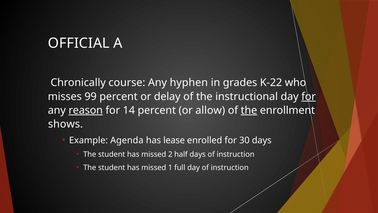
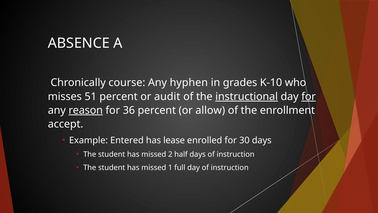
OFFICIAL: OFFICIAL -> ABSENCE
K-22: K-22 -> K-10
99: 99 -> 51
delay: delay -> audit
instructional underline: none -> present
14: 14 -> 36
the at (249, 110) underline: present -> none
shows: shows -> accept
Agenda: Agenda -> Entered
